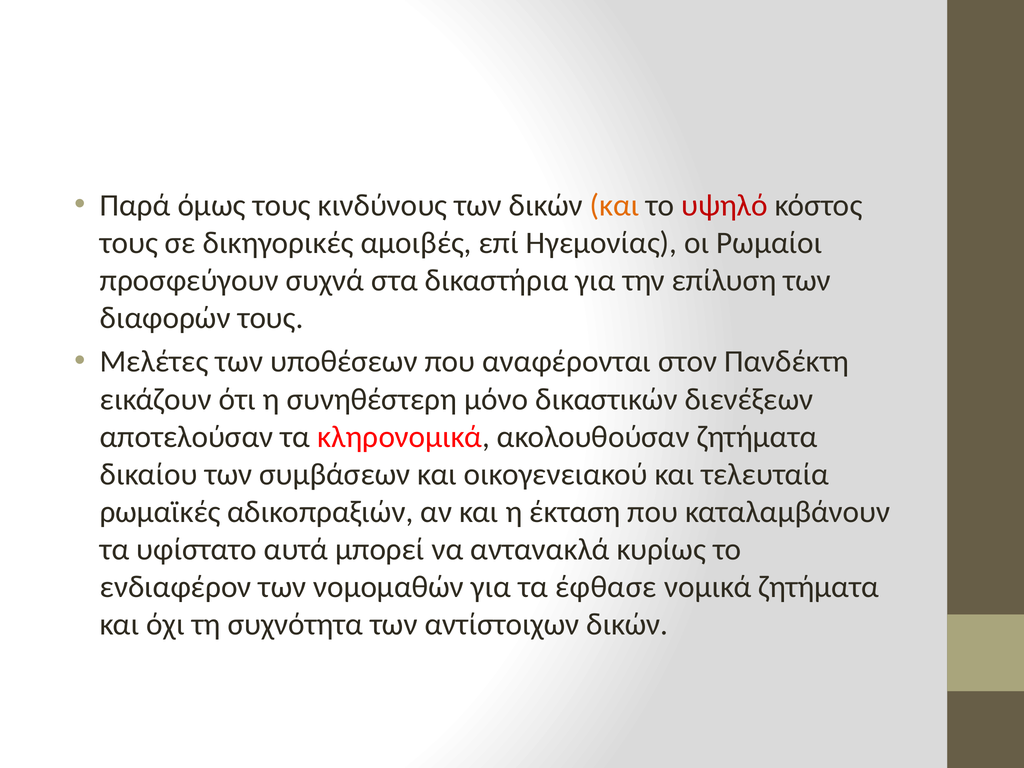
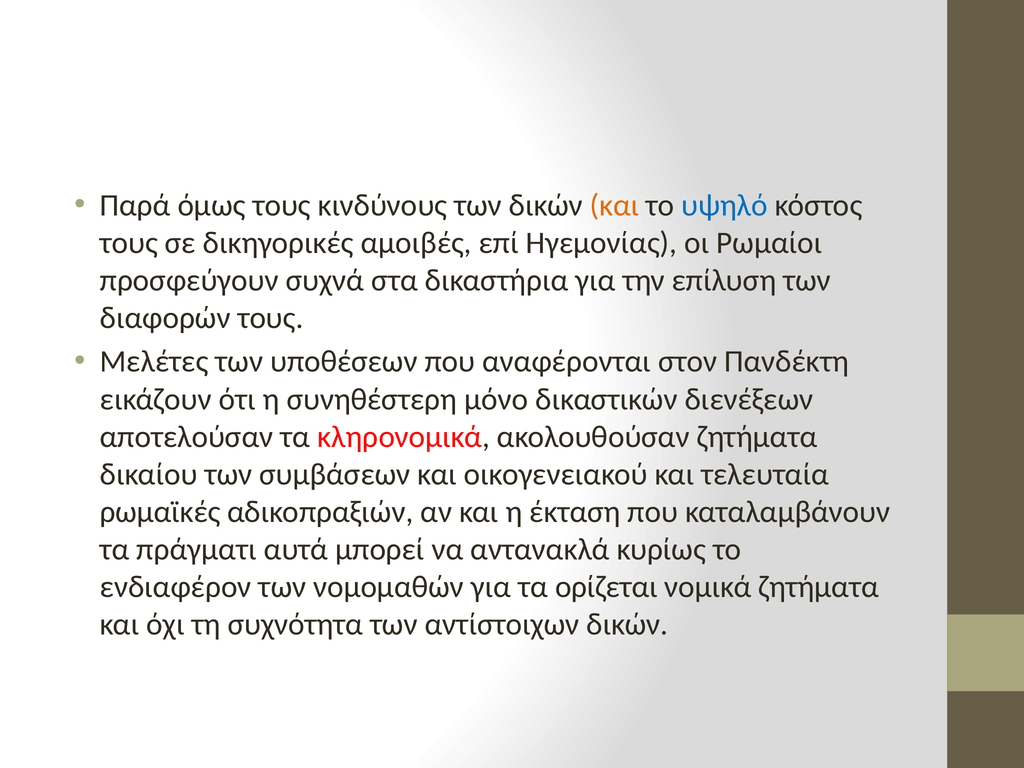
υψηλό colour: red -> blue
υφίστατο: υφίστατο -> πράγματι
έφθασε: έφθασε -> ορίζεται
